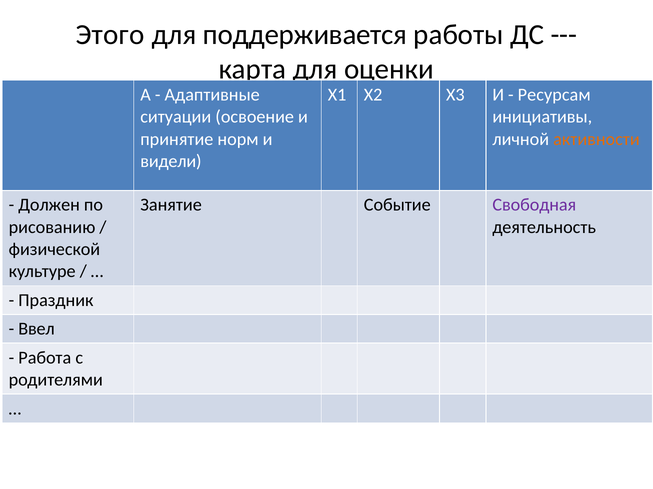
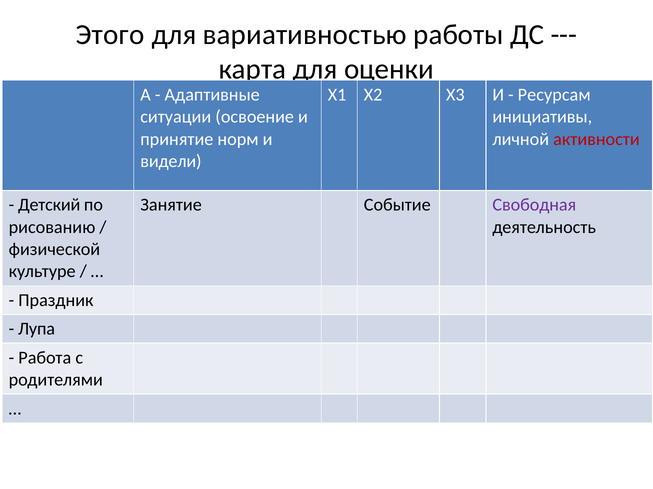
поддерживается: поддерживается -> вариативностью
активности colour: orange -> red
Должен: Должен -> Детский
Ввел: Ввел -> Лупа
